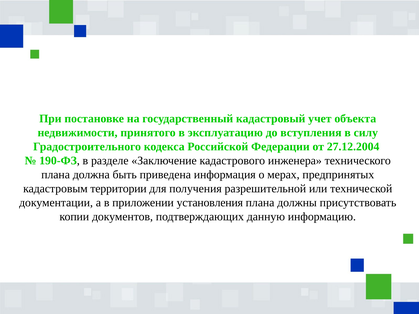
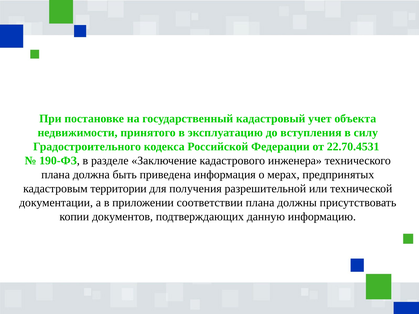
27.12.2004: 27.12.2004 -> 22.70.4531
установления: установления -> соответствии
